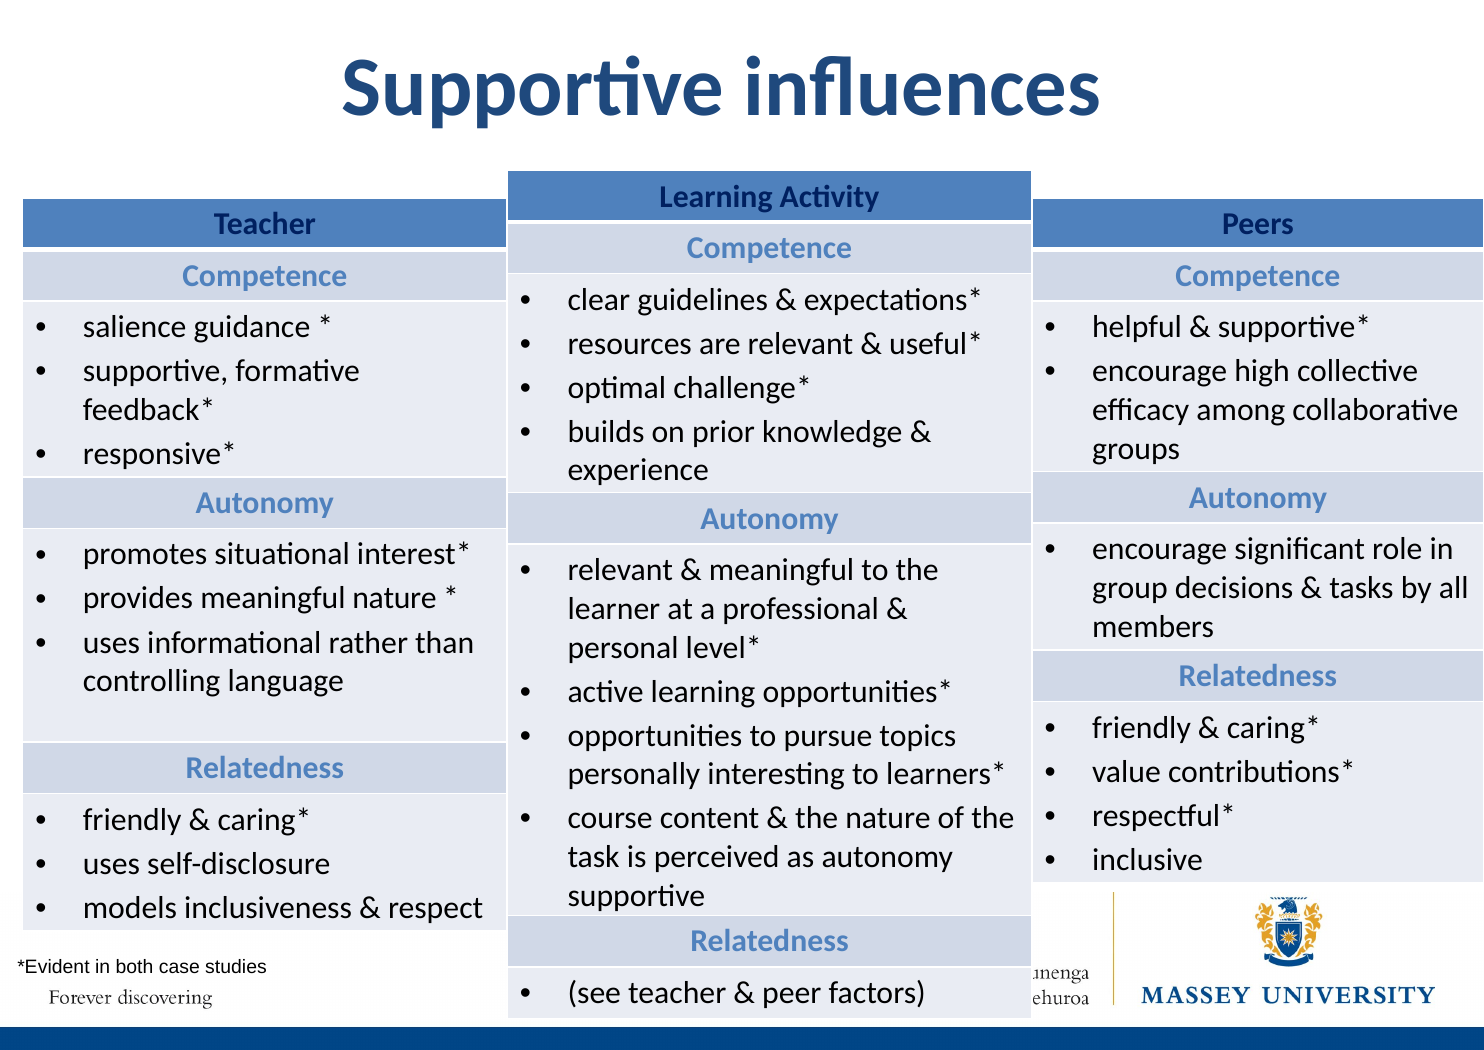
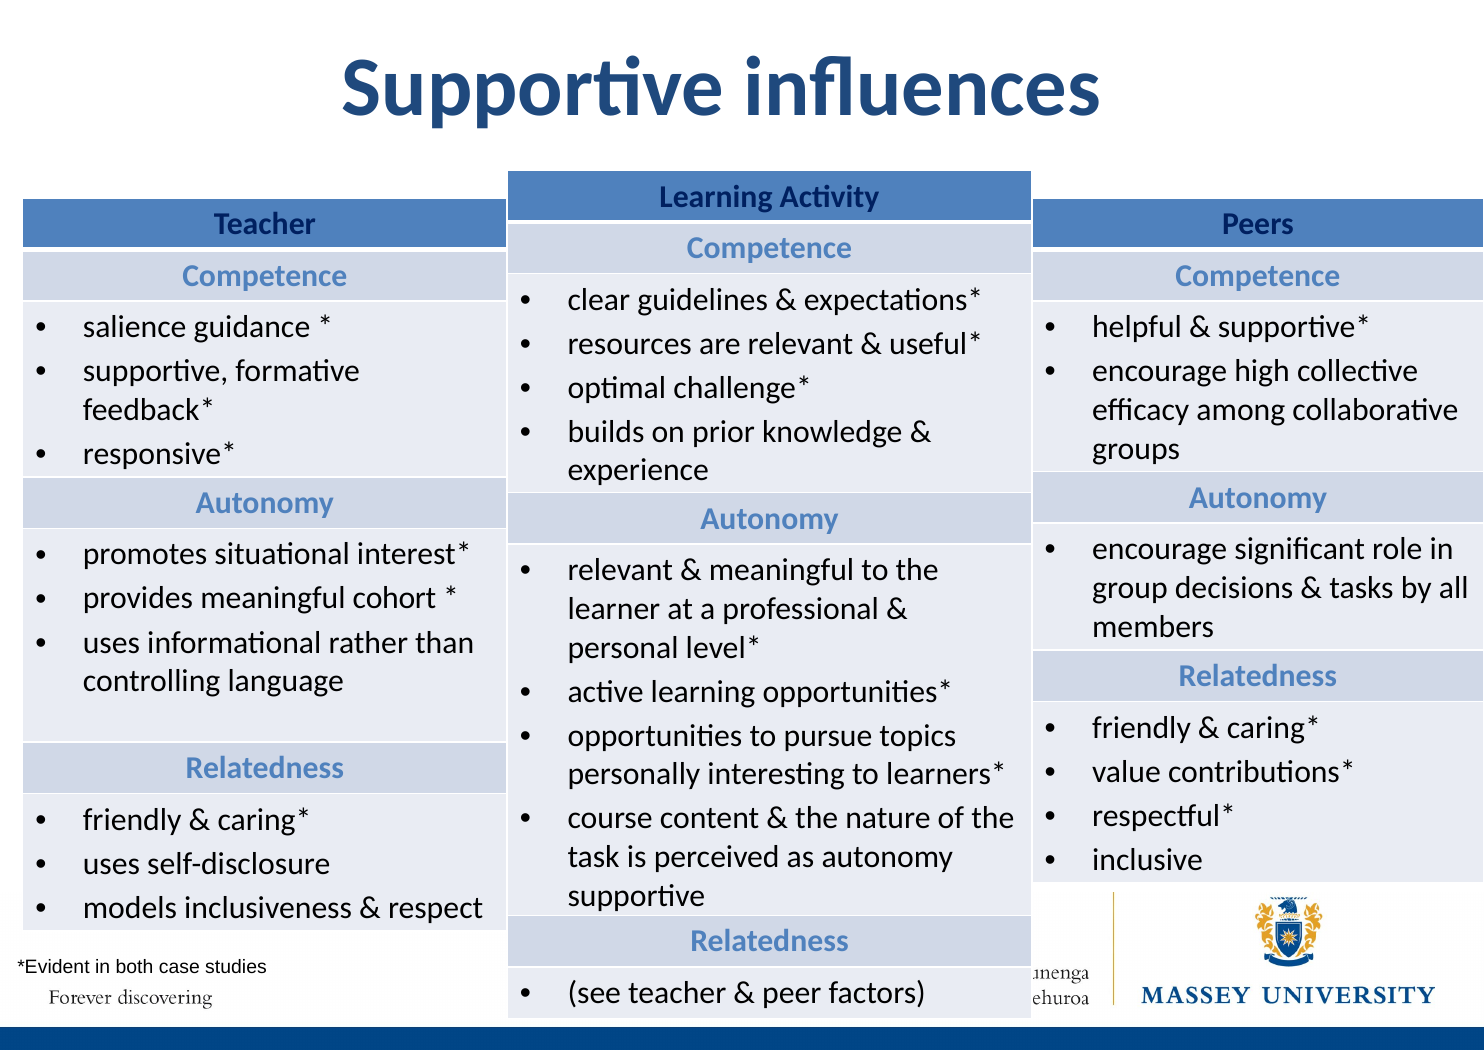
meaningful nature: nature -> cohort
